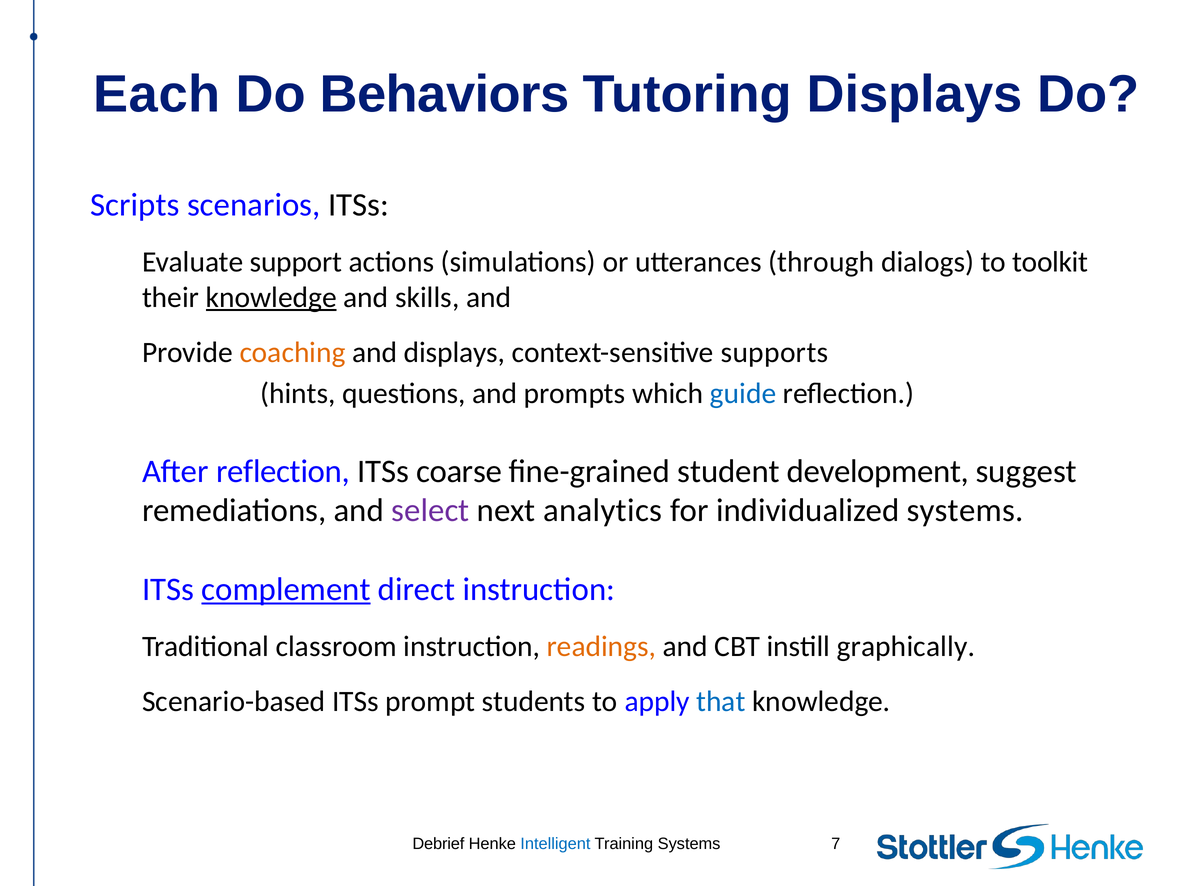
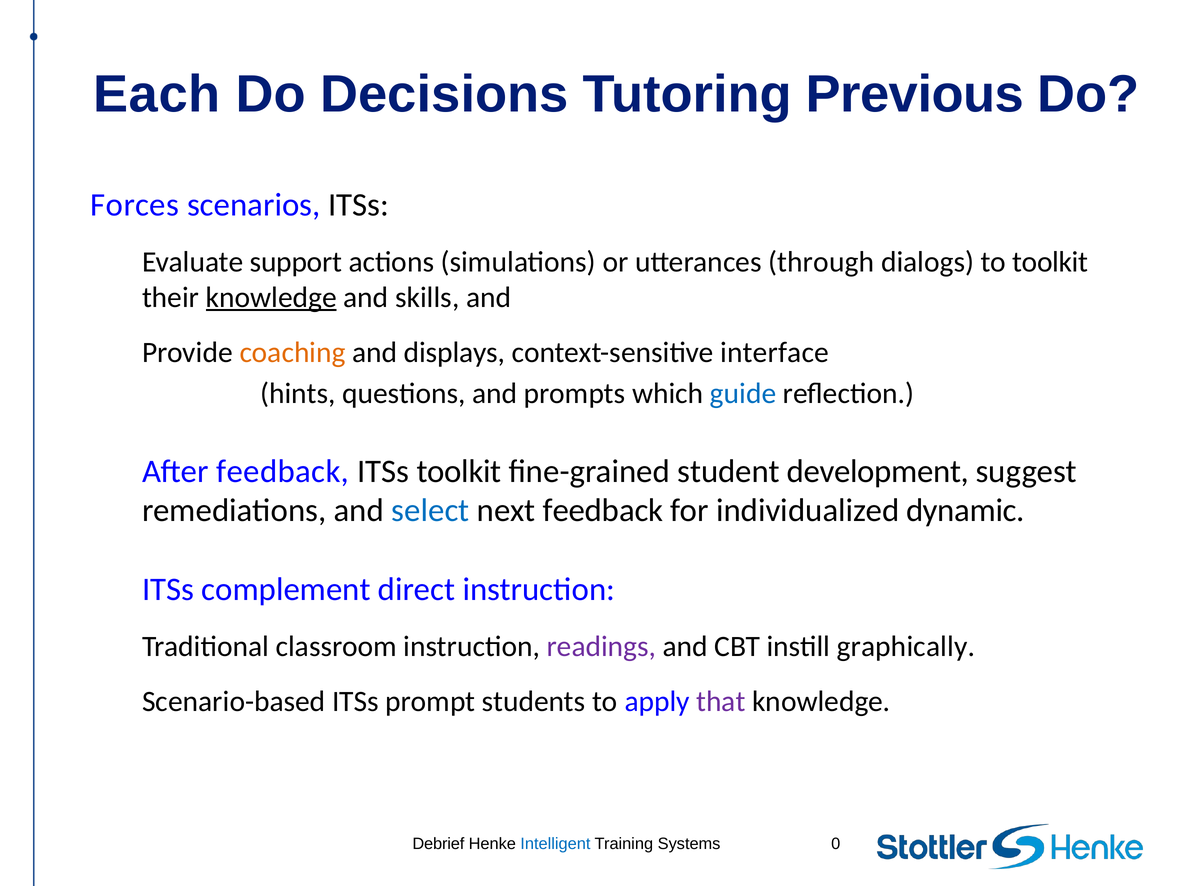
Behaviors: Behaviors -> Decisions
Tutoring Displays: Displays -> Previous
Scripts: Scripts -> Forces
supports: supports -> interface
After reflection: reflection -> feedback
ITSs coarse: coarse -> toolkit
select colour: purple -> blue
next analytics: analytics -> feedback
individualized systems: systems -> dynamic
complement underline: present -> none
readings colour: orange -> purple
that colour: blue -> purple
7: 7 -> 0
